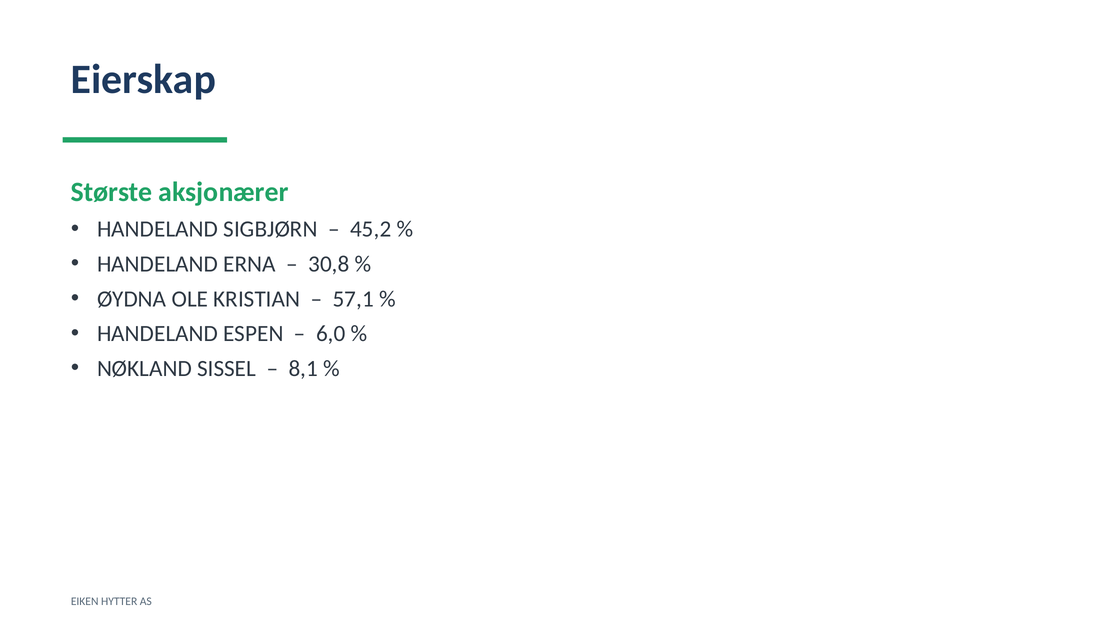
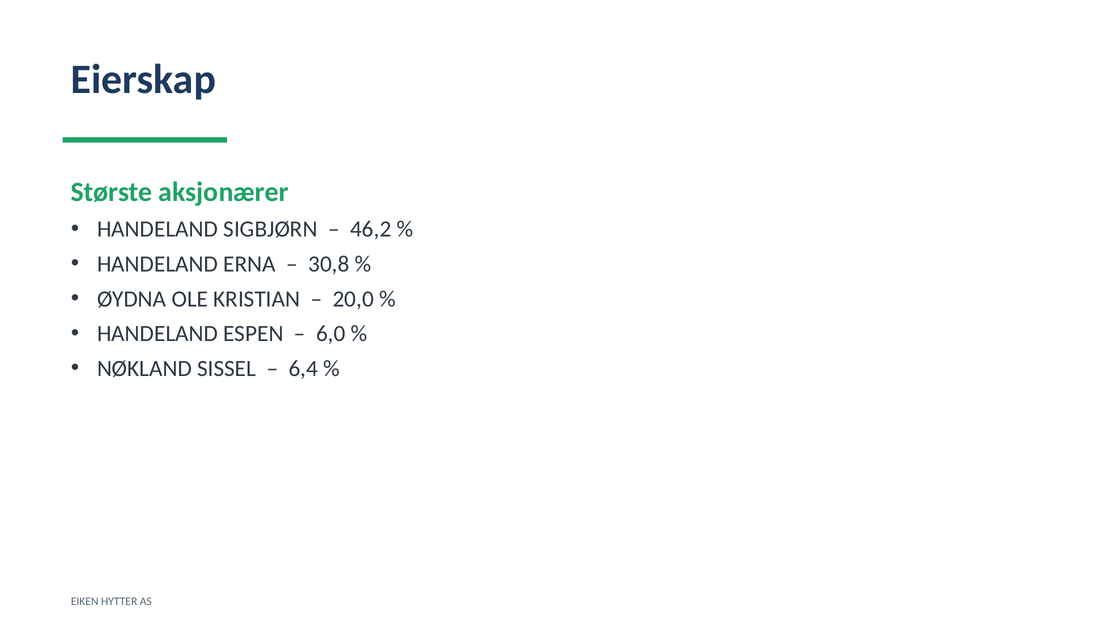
45,2: 45,2 -> 46,2
57,1: 57,1 -> 20,0
8,1: 8,1 -> 6,4
